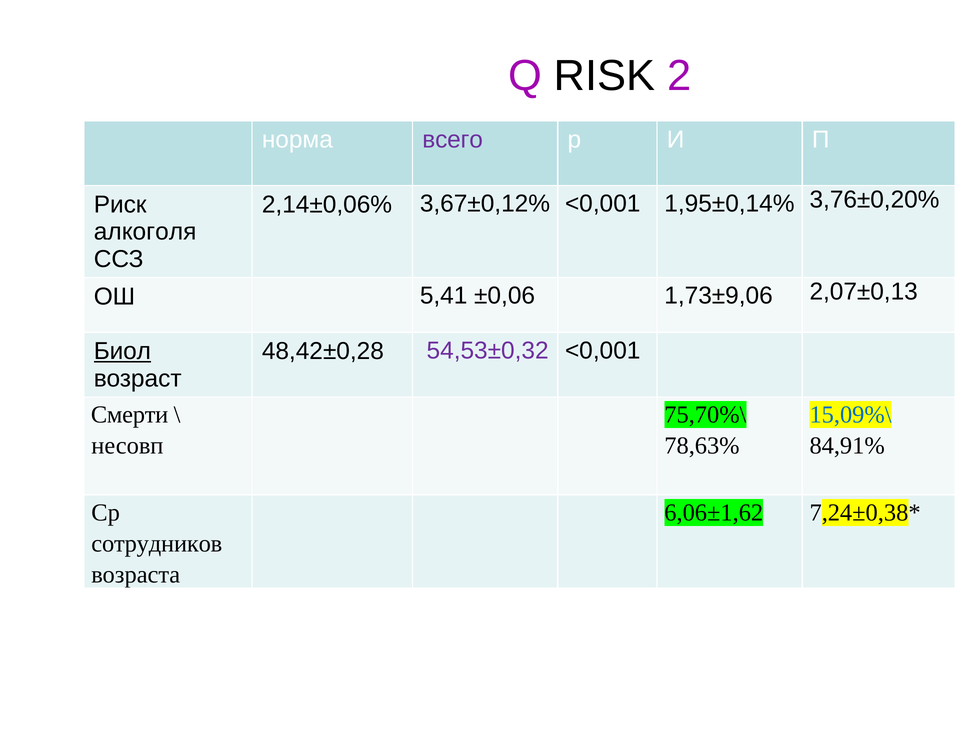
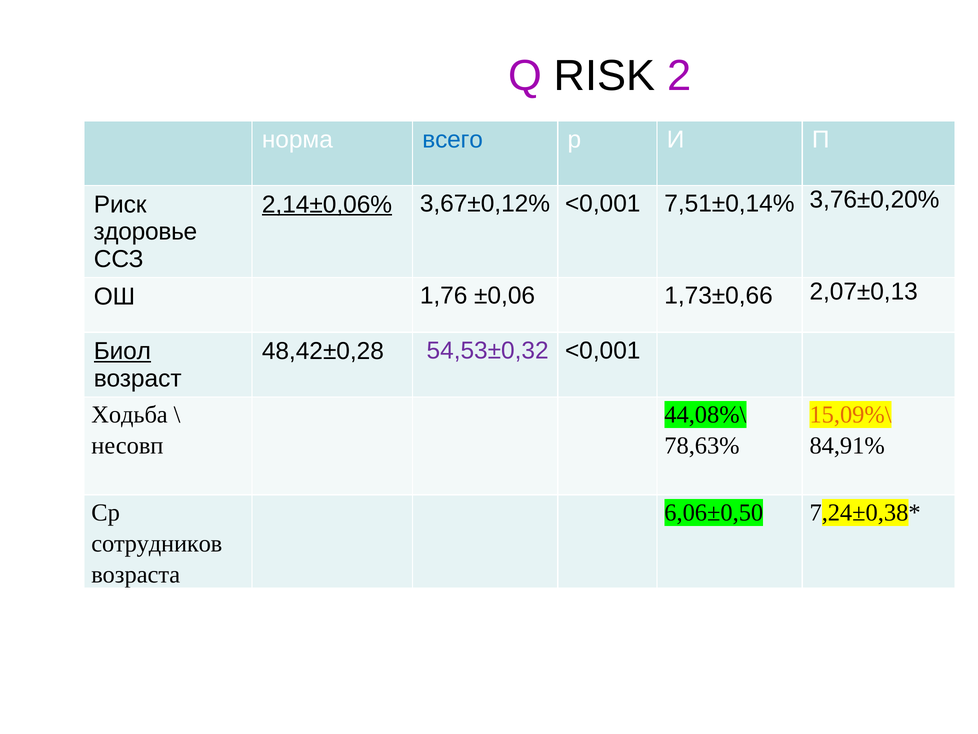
всего colour: purple -> blue
2,14±0,06% underline: none -> present
1,95±0,14%: 1,95±0,14% -> 7,51±0,14%
алкоголя: алкоголя -> здоровье
5,41: 5,41 -> 1,76
1,73±9,06: 1,73±9,06 -> 1,73±0,66
Смерти: Смерти -> Ходьба
75,70%\: 75,70%\ -> 44,08%\
15,09%\ colour: blue -> orange
6,06±1,62: 6,06±1,62 -> 6,06±0,50
